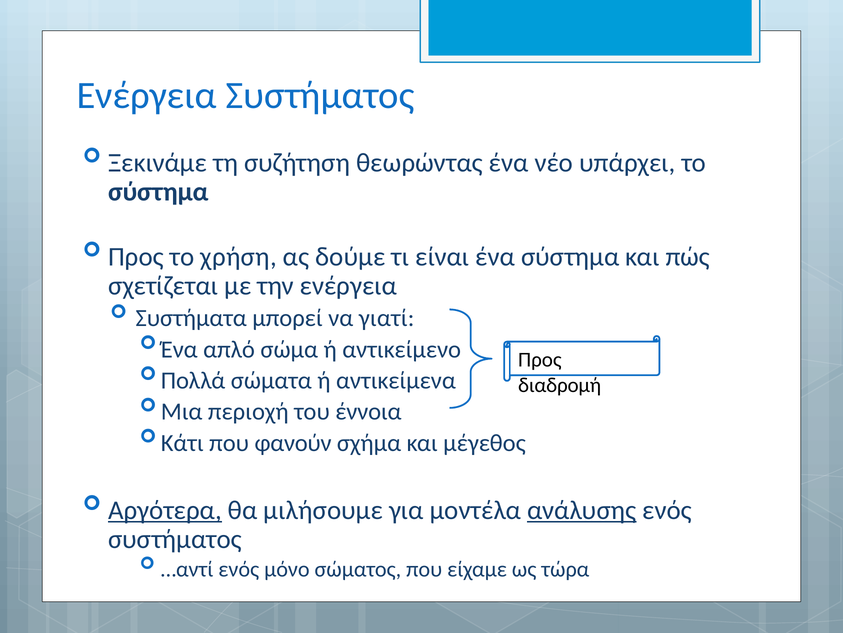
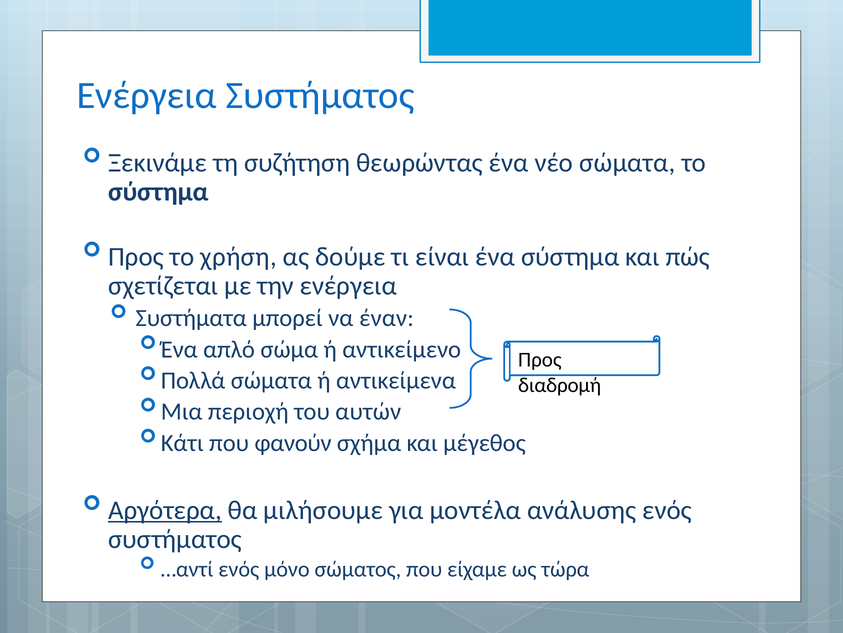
νέο υπάρχει: υπάρχει -> σώματα
γιατί: γιατί -> έναν
έννοια: έννοια -> αυτών
ανάλυσης underline: present -> none
